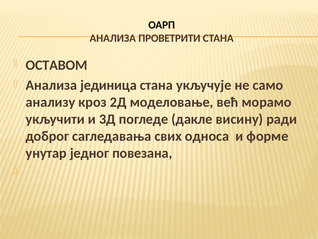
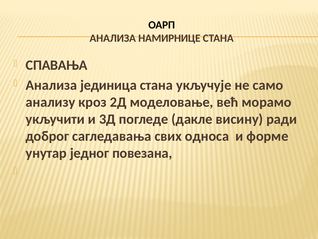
ПРОВЕТРИТИ: ПРОВЕТРИТИ -> НАМИРНИЦЕ
ОСТАВОМ: ОСТАВОМ -> СПАВАЊА
